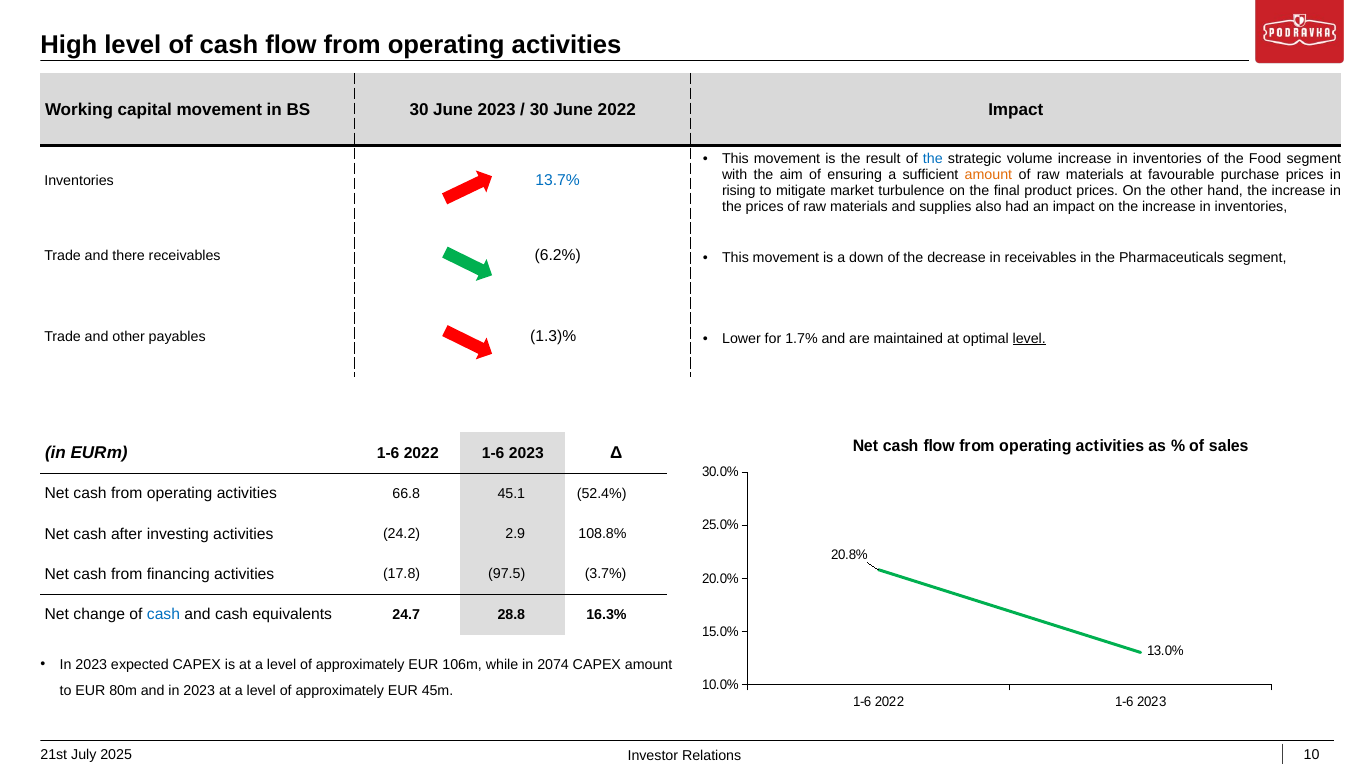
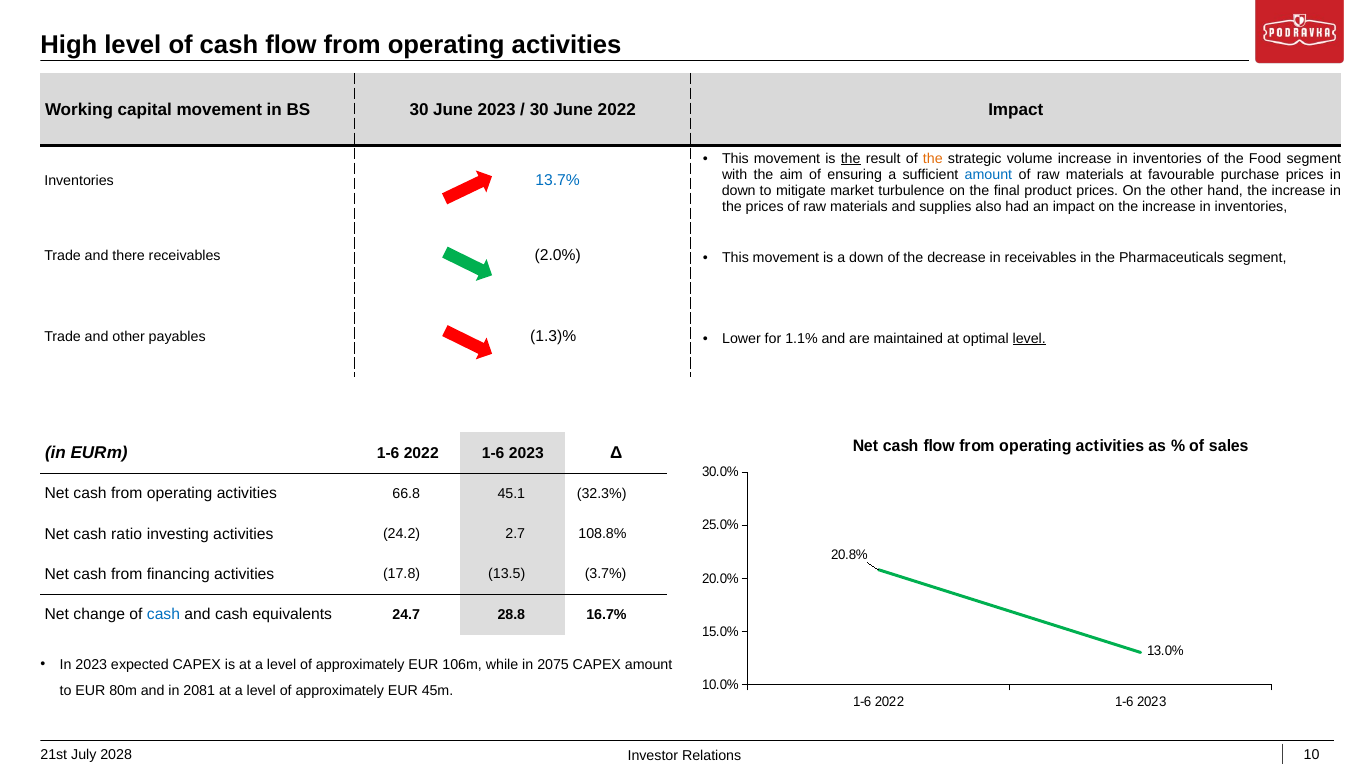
the at (851, 159) underline: none -> present
the at (933, 159) colour: blue -> orange
amount at (988, 174) colour: orange -> blue
rising at (739, 190): rising -> down
6.2%: 6.2% -> 2.0%
1.7%: 1.7% -> 1.1%
52.4%: 52.4% -> 32.3%
after: after -> ratio
2.9: 2.9 -> 2.7
97.5: 97.5 -> 13.5
16.3%: 16.3% -> 16.7%
2074: 2074 -> 2075
and in 2023: 2023 -> 2081
2025: 2025 -> 2028
